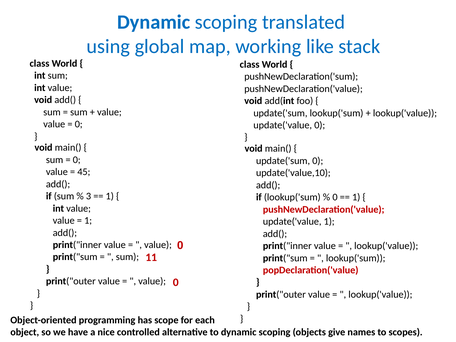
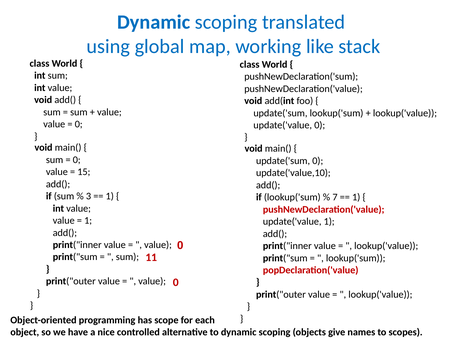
45: 45 -> 15
0 at (335, 197): 0 -> 7
